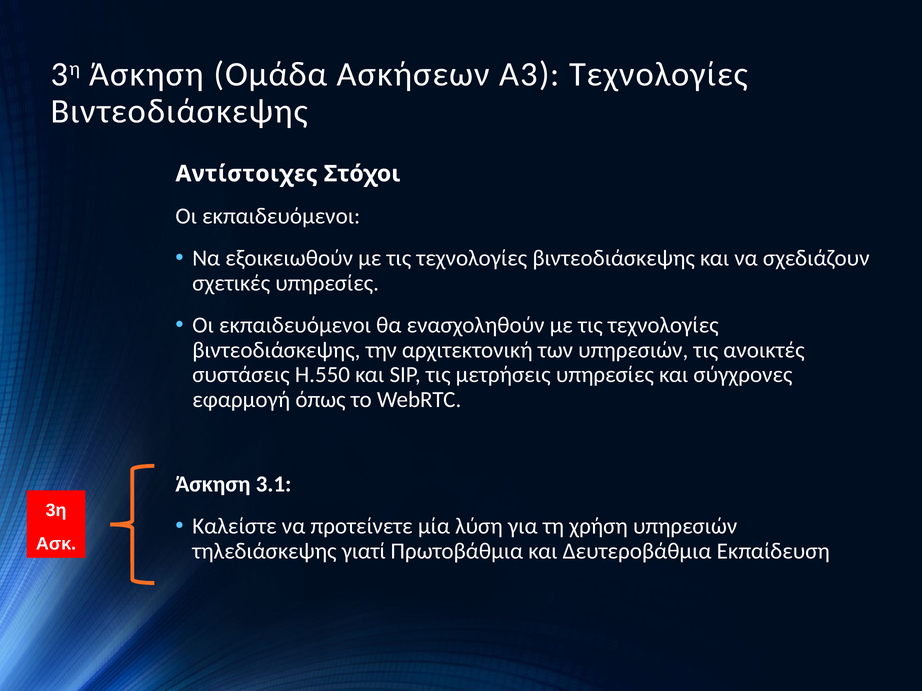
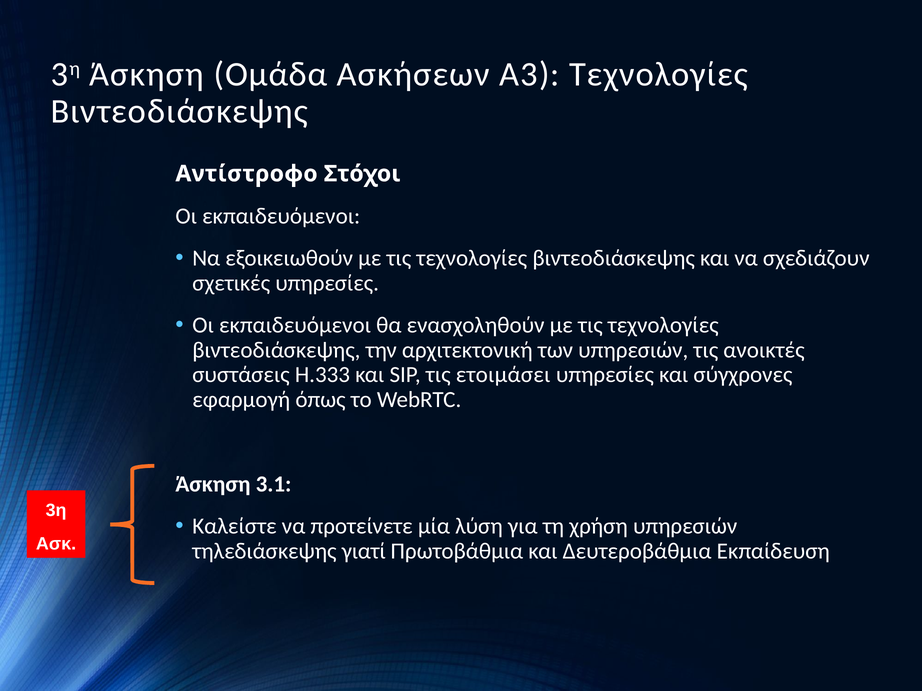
Αντίστοιχες: Αντίστοιχες -> Αντίστροφο
H.550: H.550 -> H.333
μετρήσεις: μετρήσεις -> ετοιμάσει
